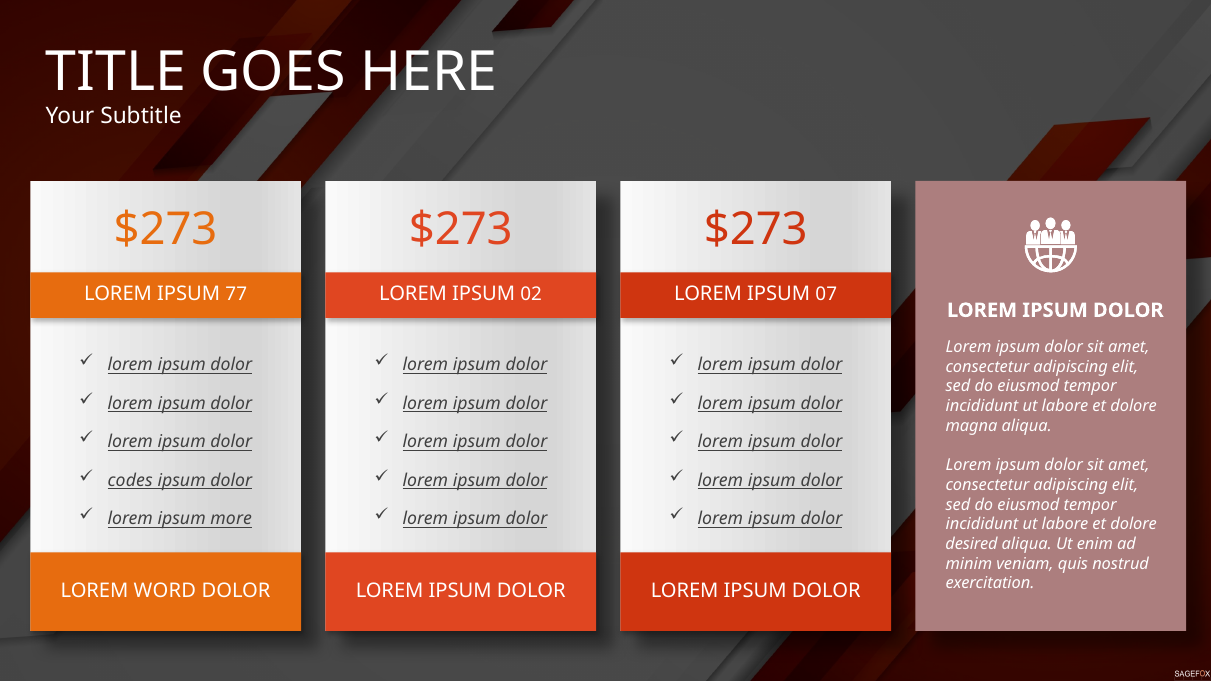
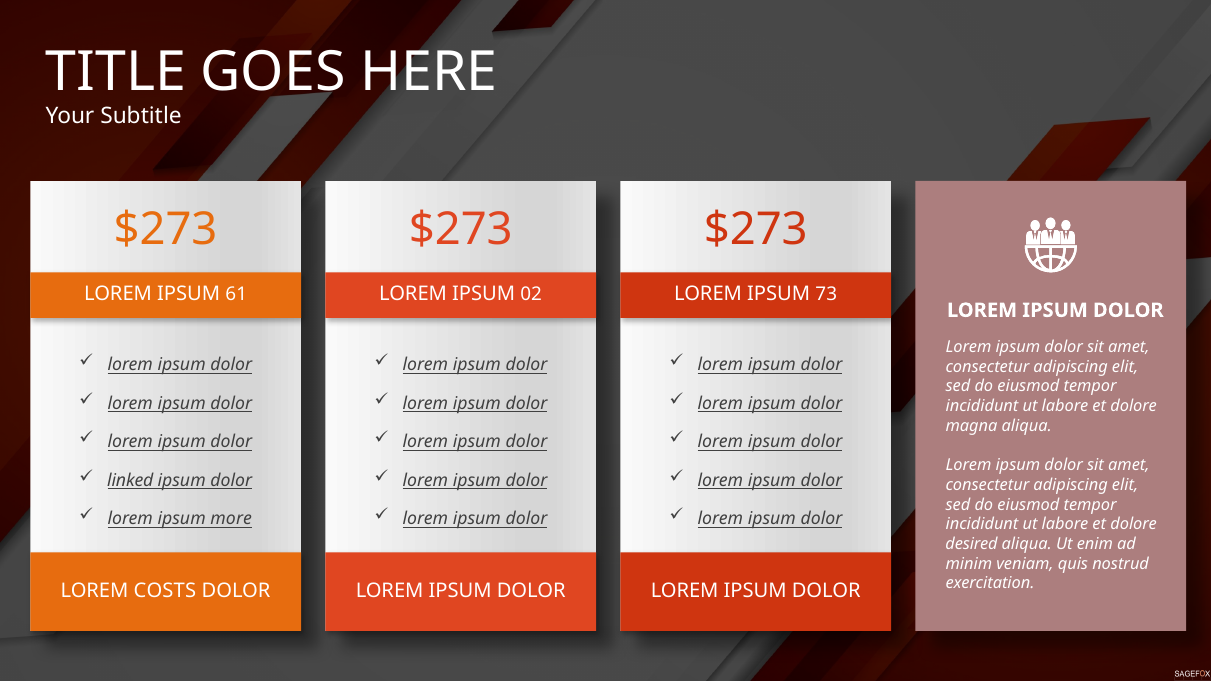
77: 77 -> 61
07: 07 -> 73
codes: codes -> linked
WORD: WORD -> COSTS
